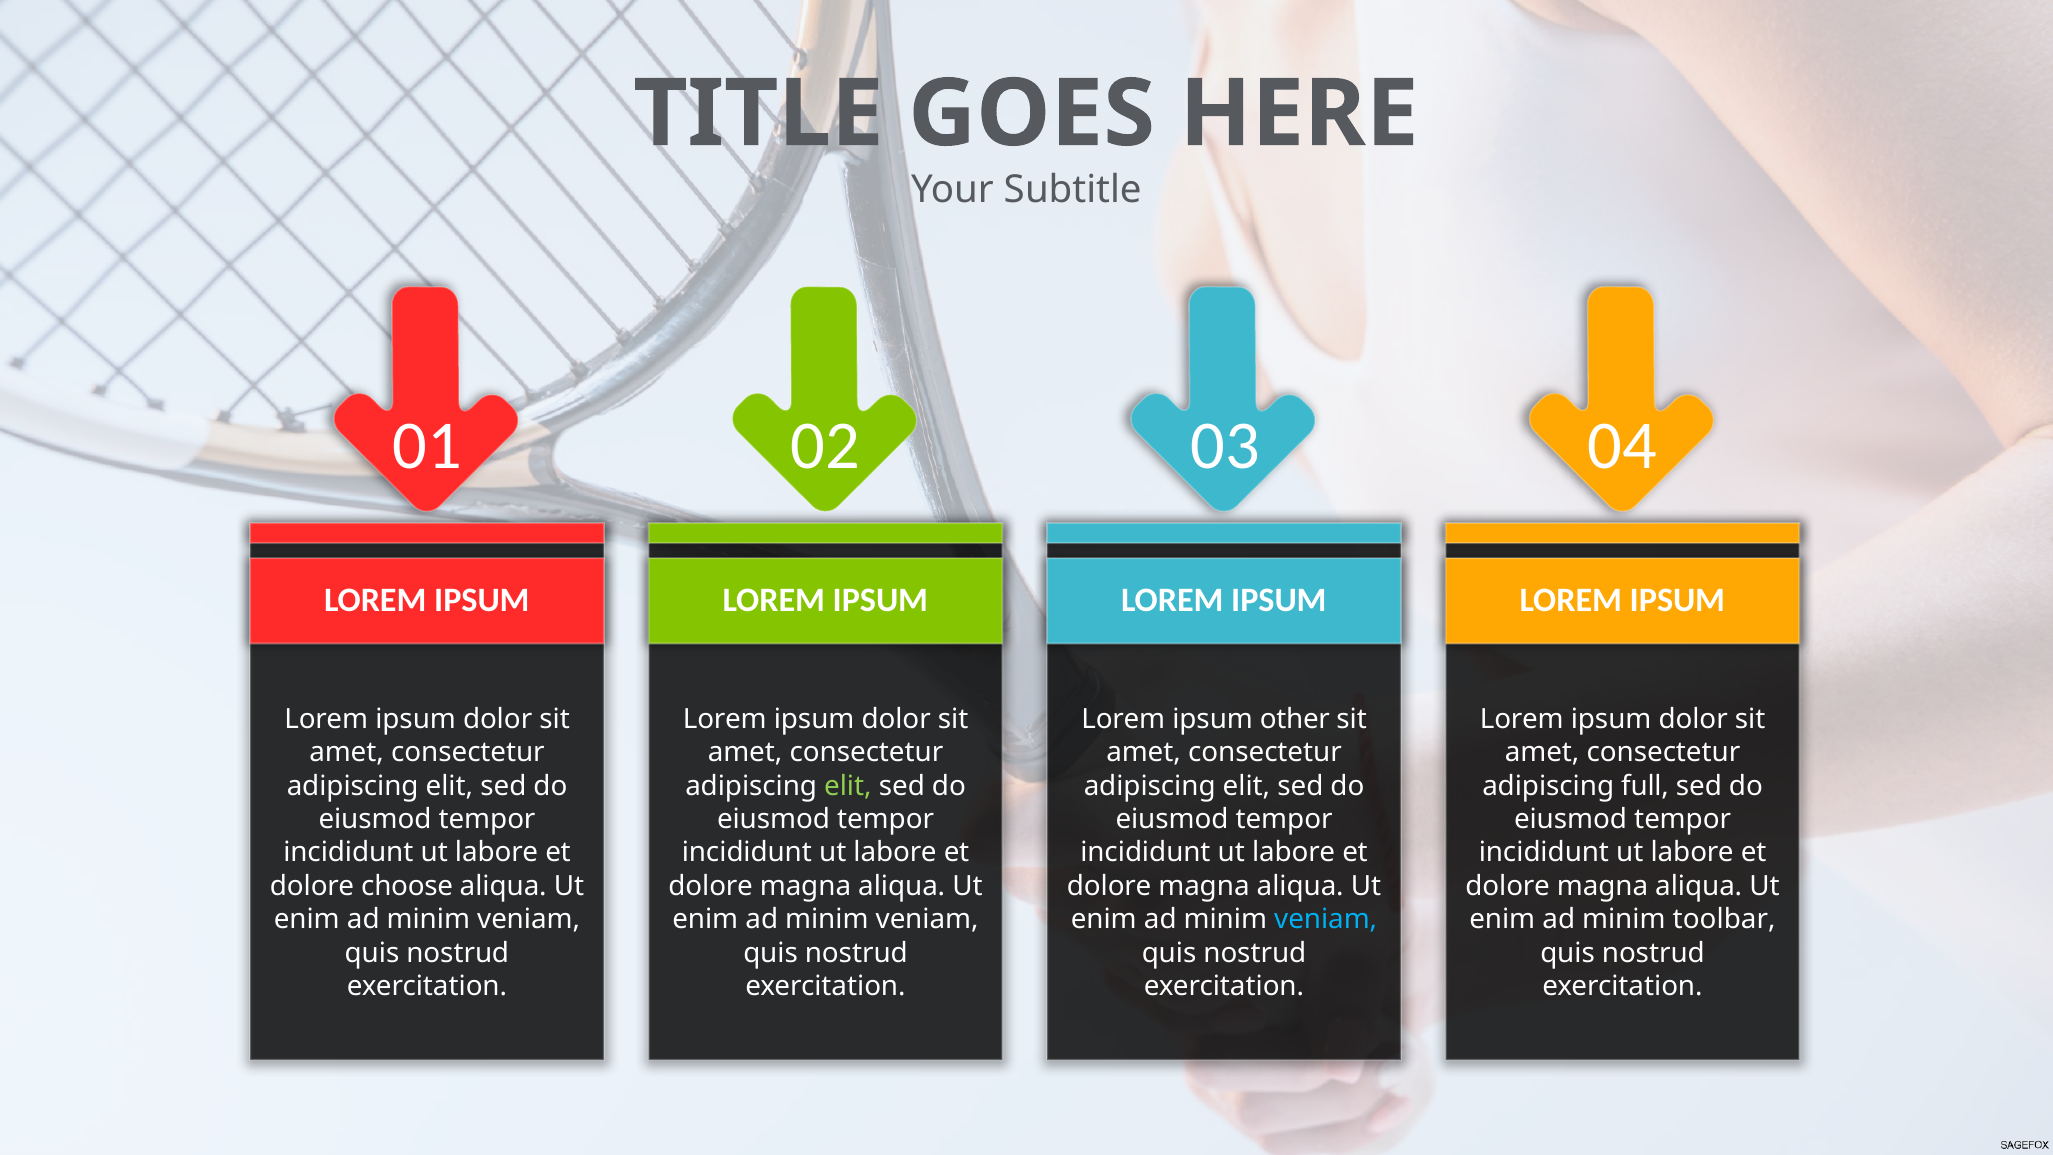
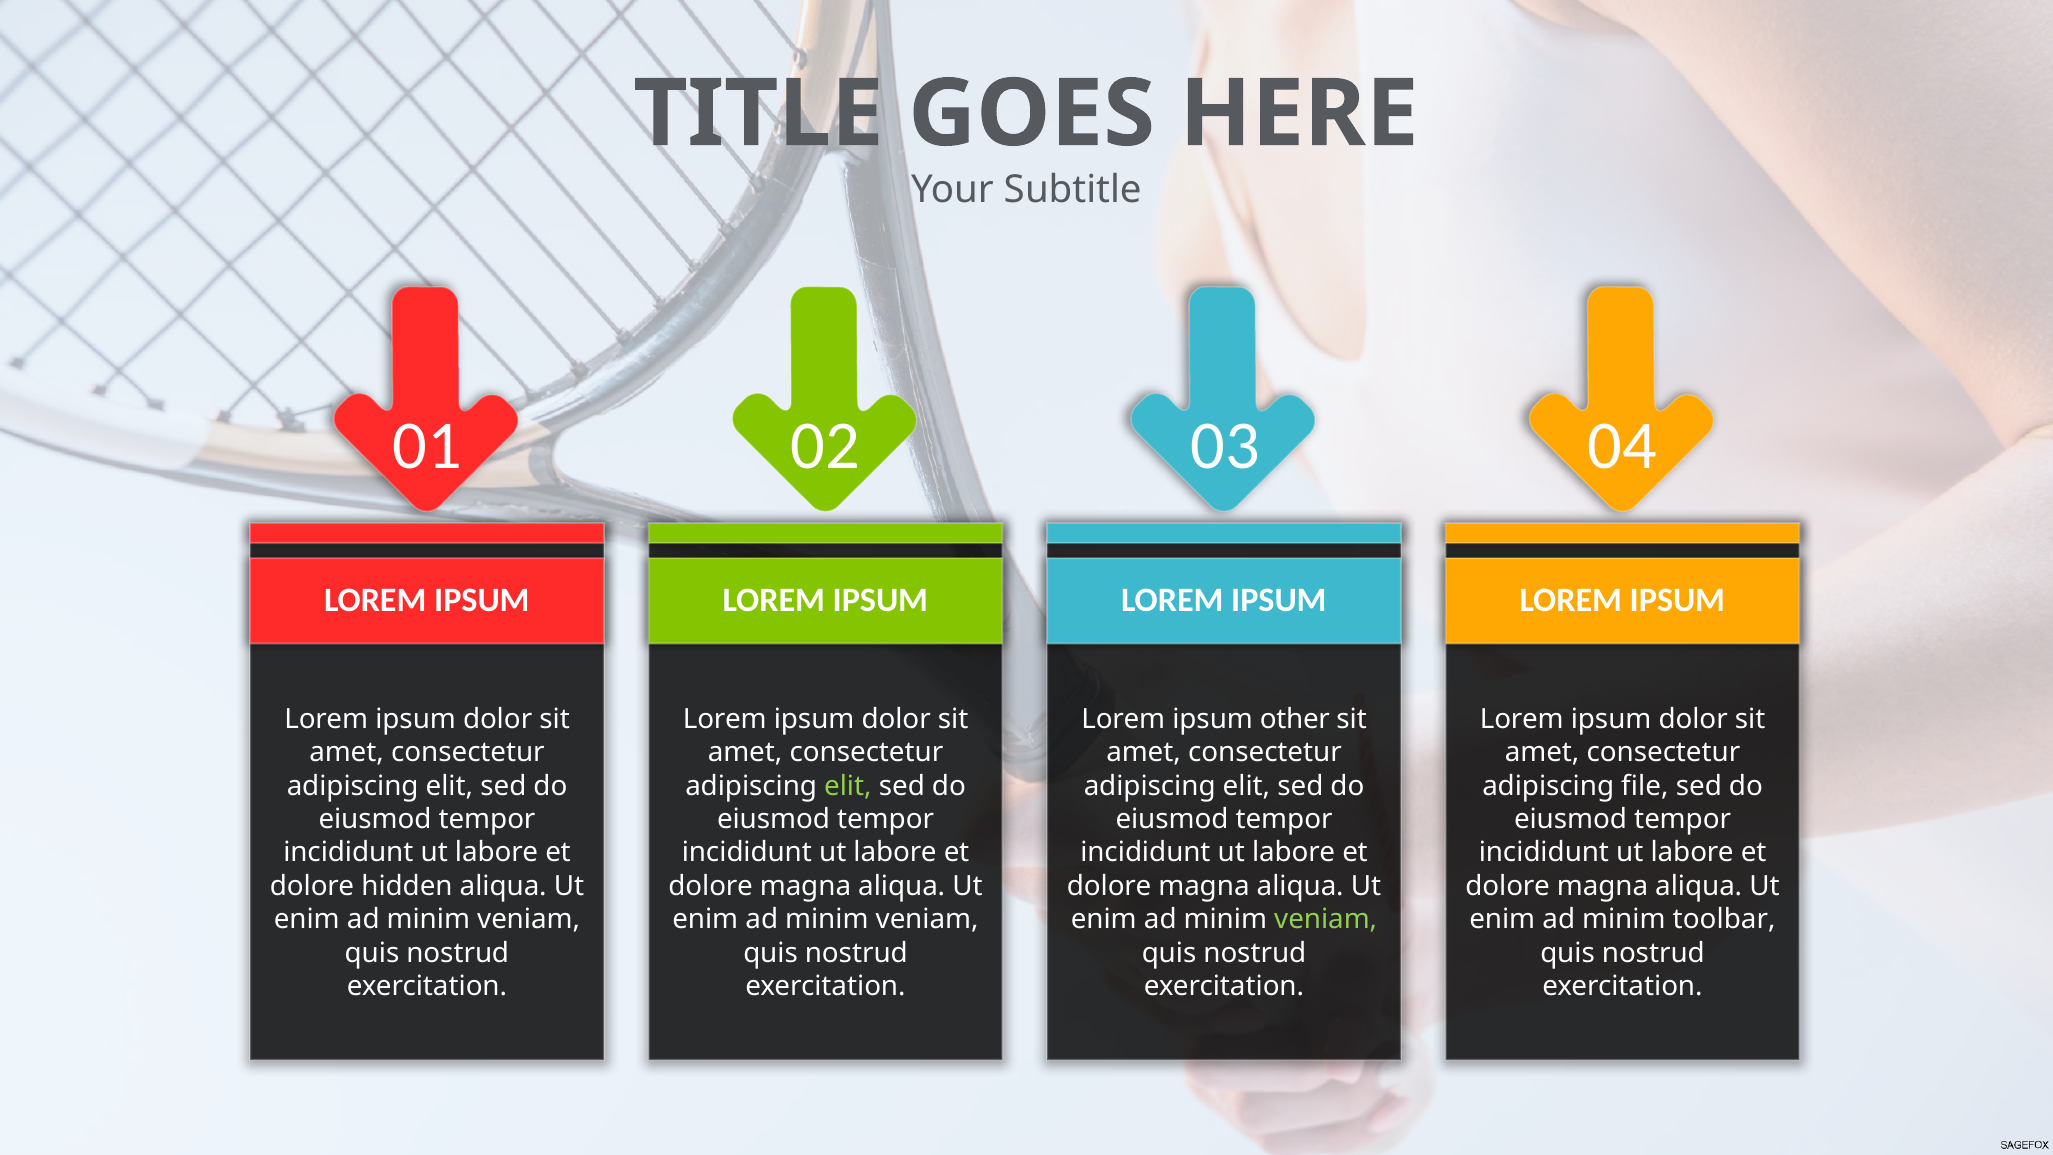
full: full -> file
choose: choose -> hidden
veniam at (1326, 919) colour: light blue -> light green
